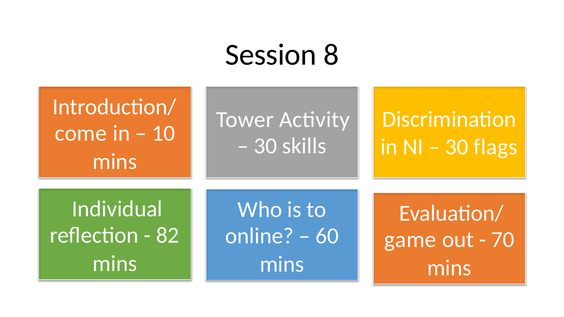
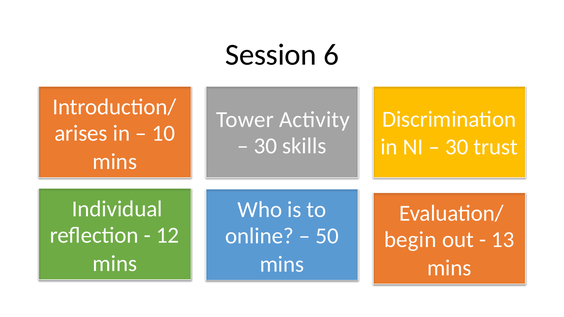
8: 8 -> 6
come: come -> arises
flags: flags -> trust
82: 82 -> 12
60: 60 -> 50
game: game -> begin
70: 70 -> 13
